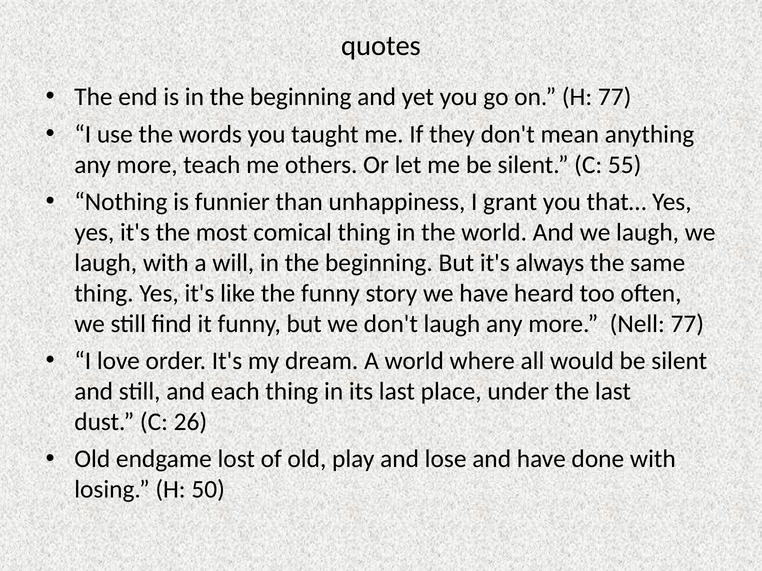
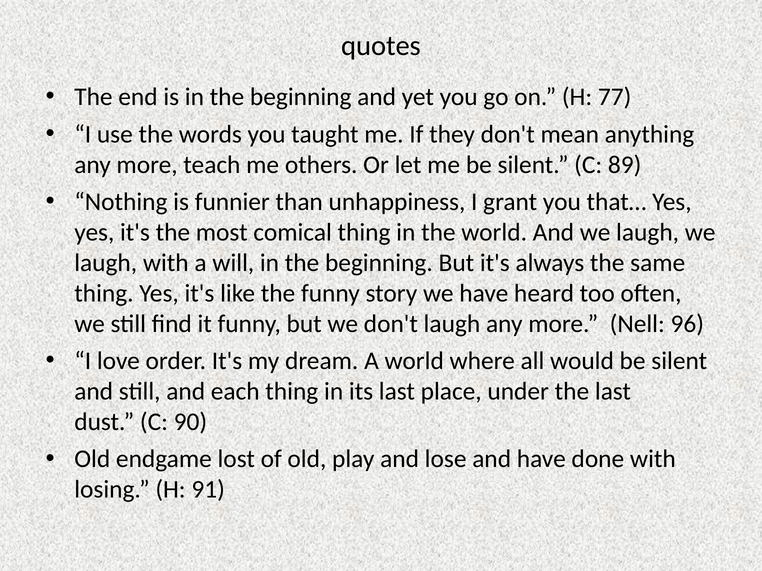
55: 55 -> 89
Nell 77: 77 -> 96
26: 26 -> 90
50: 50 -> 91
